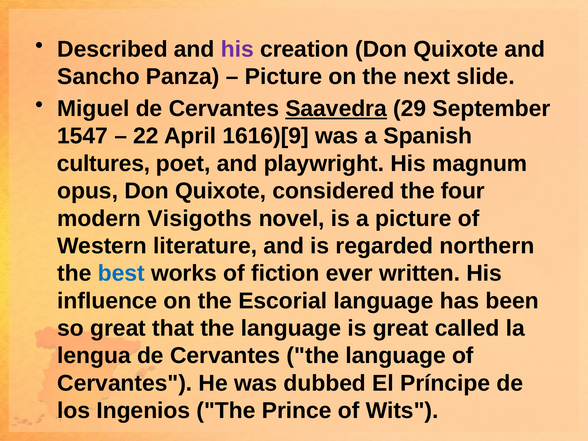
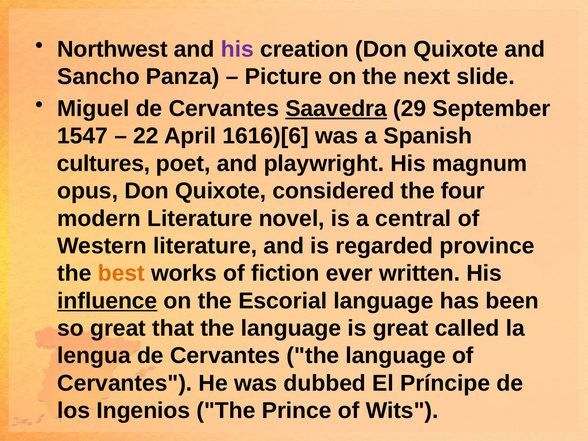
Described: Described -> Northwest
1616)[9: 1616)[9 -> 1616)[6
modern Visigoths: Visigoths -> Literature
a picture: picture -> central
northern: northern -> province
best colour: blue -> orange
influence underline: none -> present
